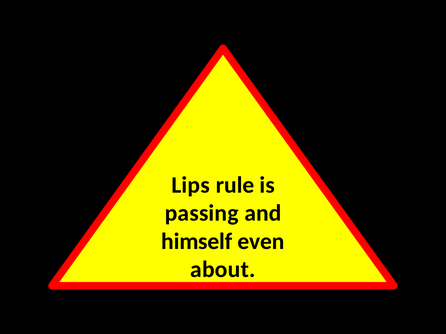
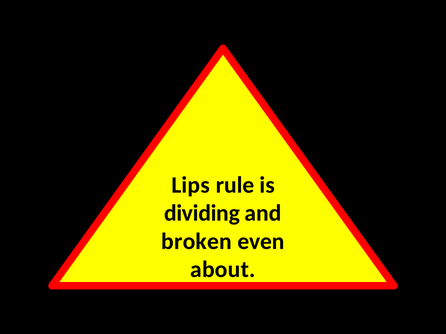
passing: passing -> dividing
himself: himself -> broken
